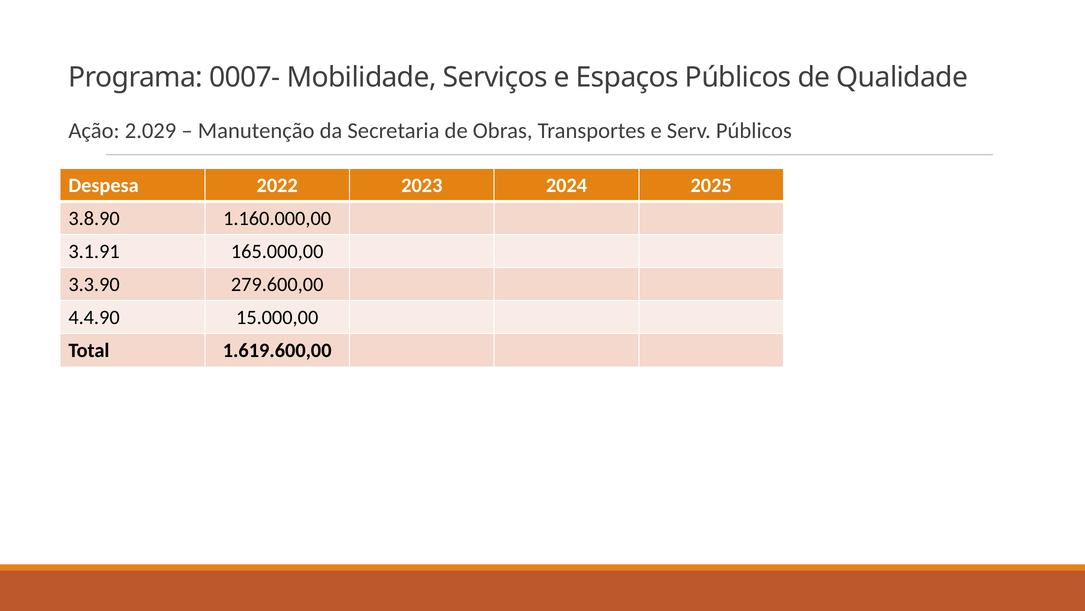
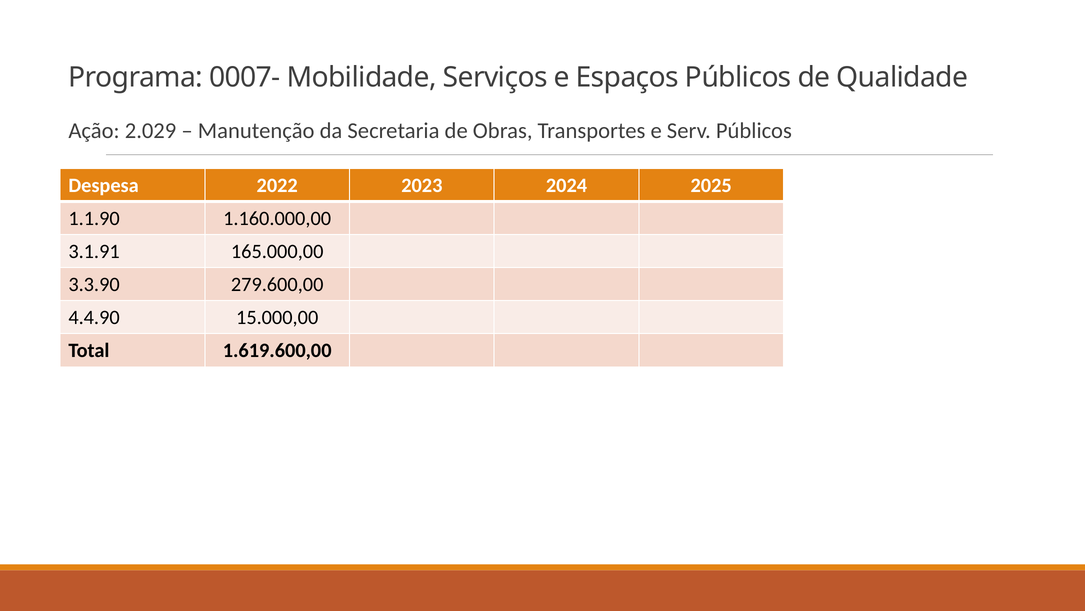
3.8.90: 3.8.90 -> 1.1.90
